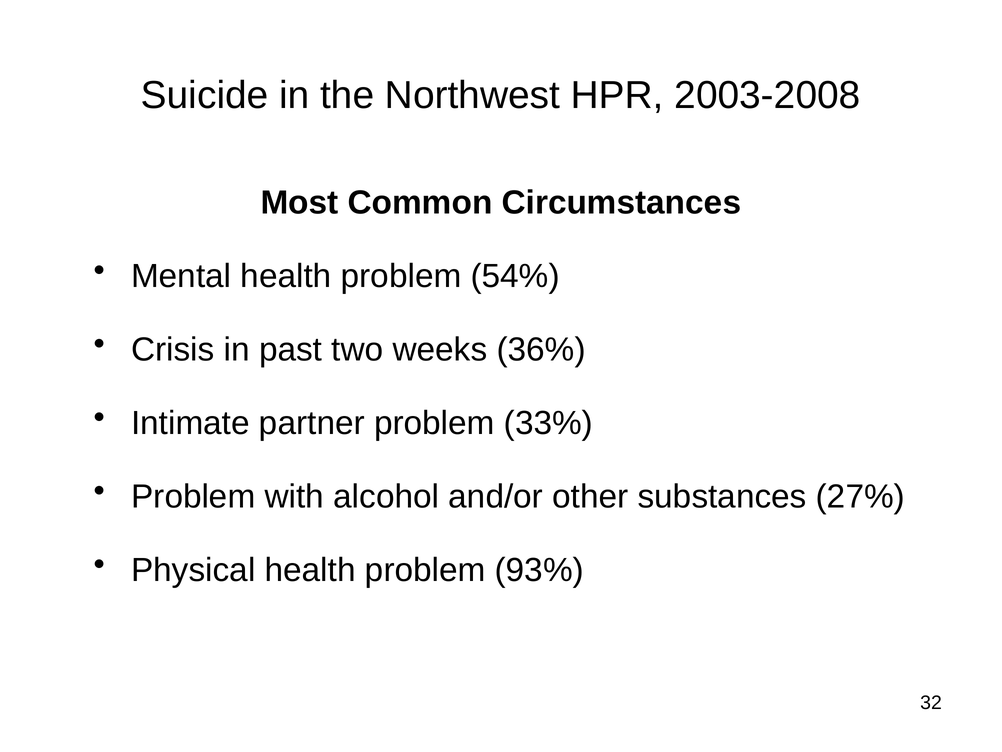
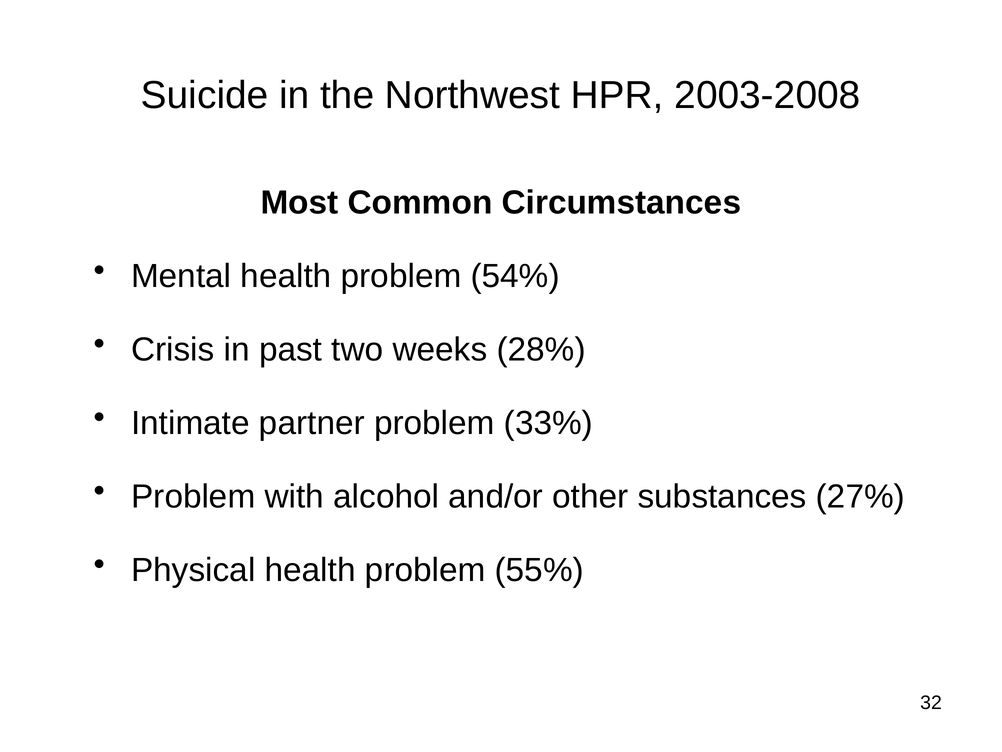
36%: 36% -> 28%
93%: 93% -> 55%
